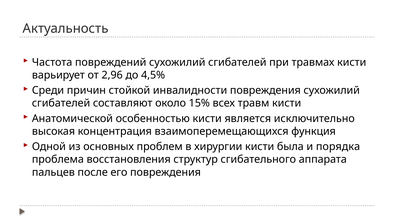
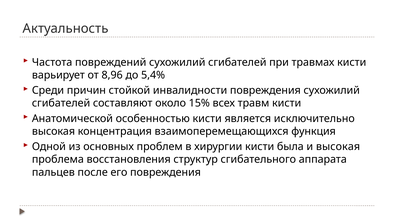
2,96: 2,96 -> 8,96
4,5%: 4,5% -> 5,4%
и порядка: порядка -> высокая
